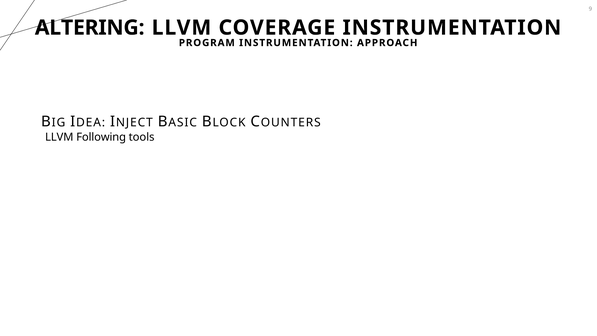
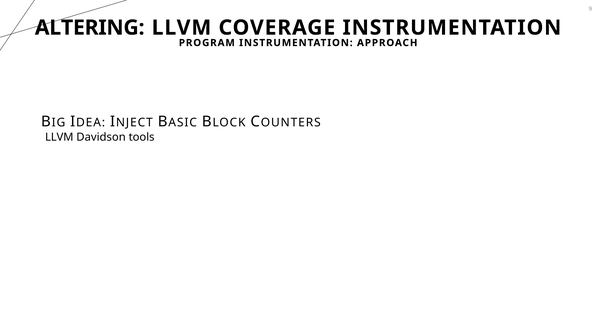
Following: Following -> Davidson
